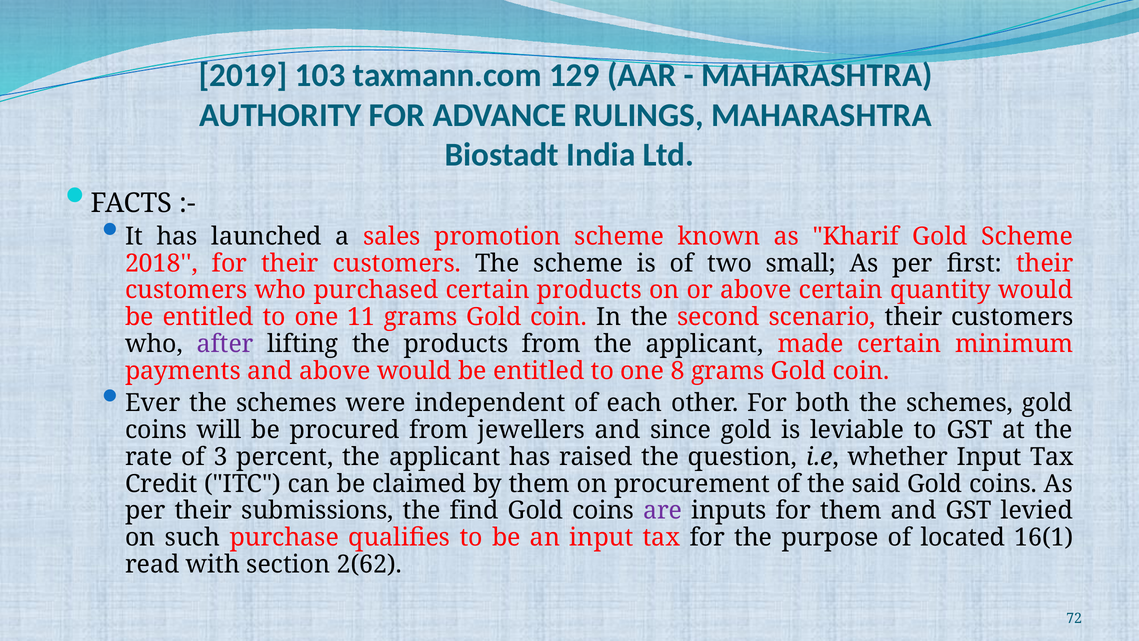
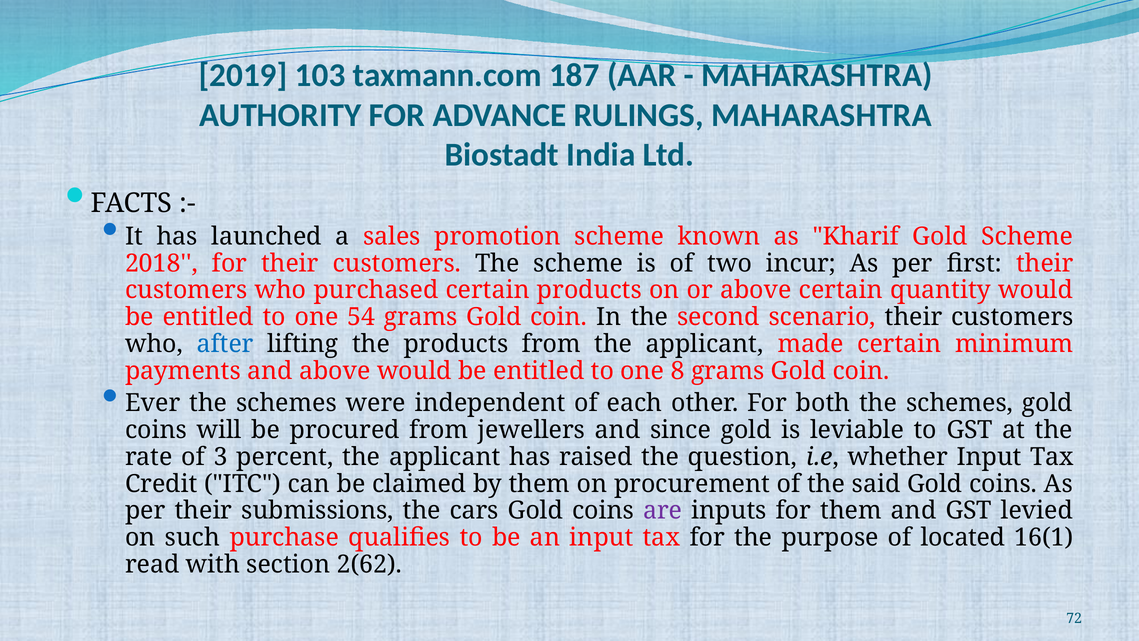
129: 129 -> 187
small: small -> incur
11: 11 -> 54
after colour: purple -> blue
find: find -> cars
